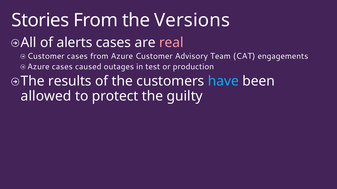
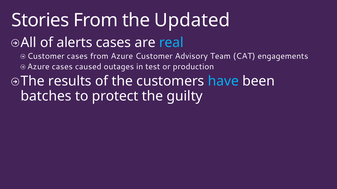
Versions: Versions -> Updated
real colour: pink -> light blue
allowed: allowed -> batches
